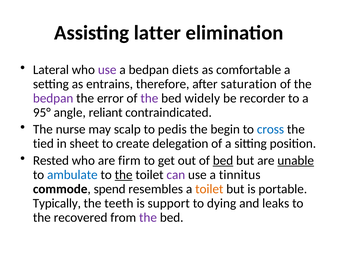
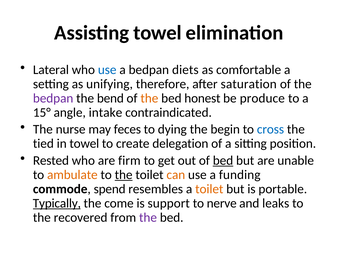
Assisting latter: latter -> towel
use at (107, 70) colour: purple -> blue
entrains: entrains -> unifying
error: error -> bend
the at (149, 98) colour: purple -> orange
widely: widely -> honest
recorder: recorder -> produce
95°: 95° -> 15°
reliant: reliant -> intake
scalp: scalp -> feces
pedis: pedis -> dying
in sheet: sheet -> towel
unable underline: present -> none
ambulate colour: blue -> orange
can colour: purple -> orange
tinnitus: tinnitus -> funding
Typically underline: none -> present
teeth: teeth -> come
dying: dying -> nerve
